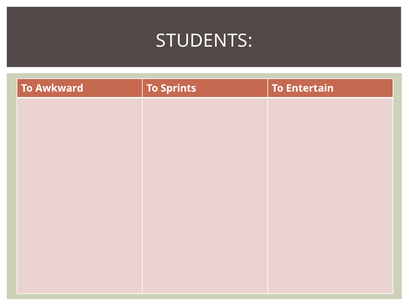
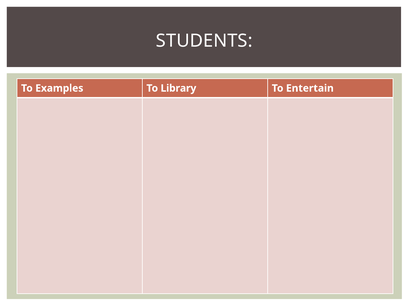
Awkward: Awkward -> Examples
Sprints: Sprints -> Library
